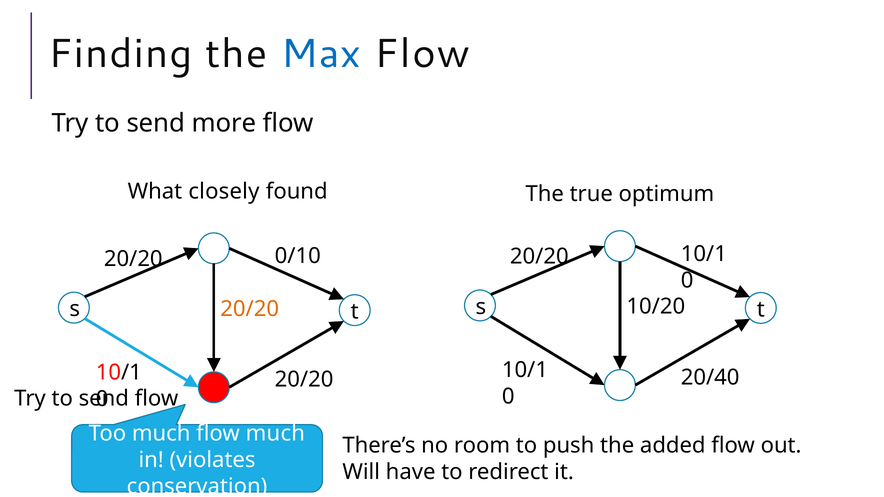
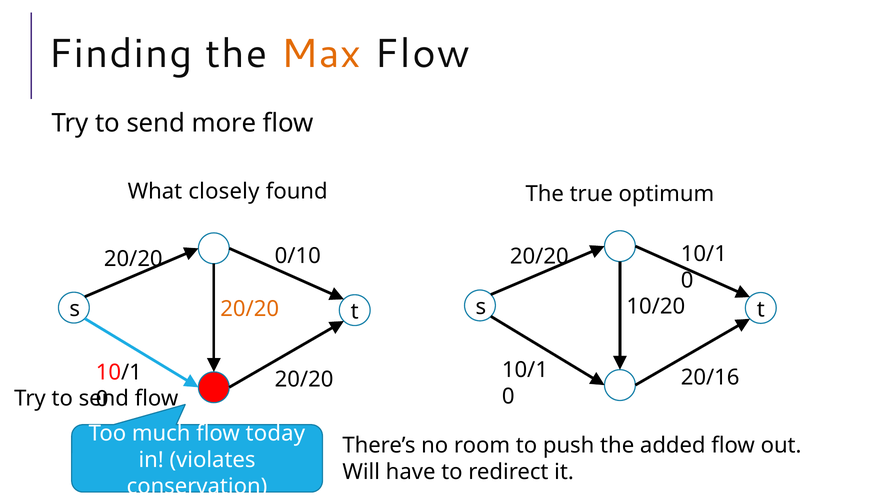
Max colour: blue -> orange
20/40: 20/40 -> 20/16
flow much: much -> today
